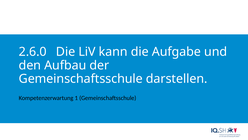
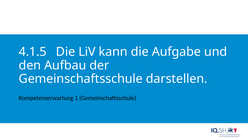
2.6.0: 2.6.0 -> 4.1.5
